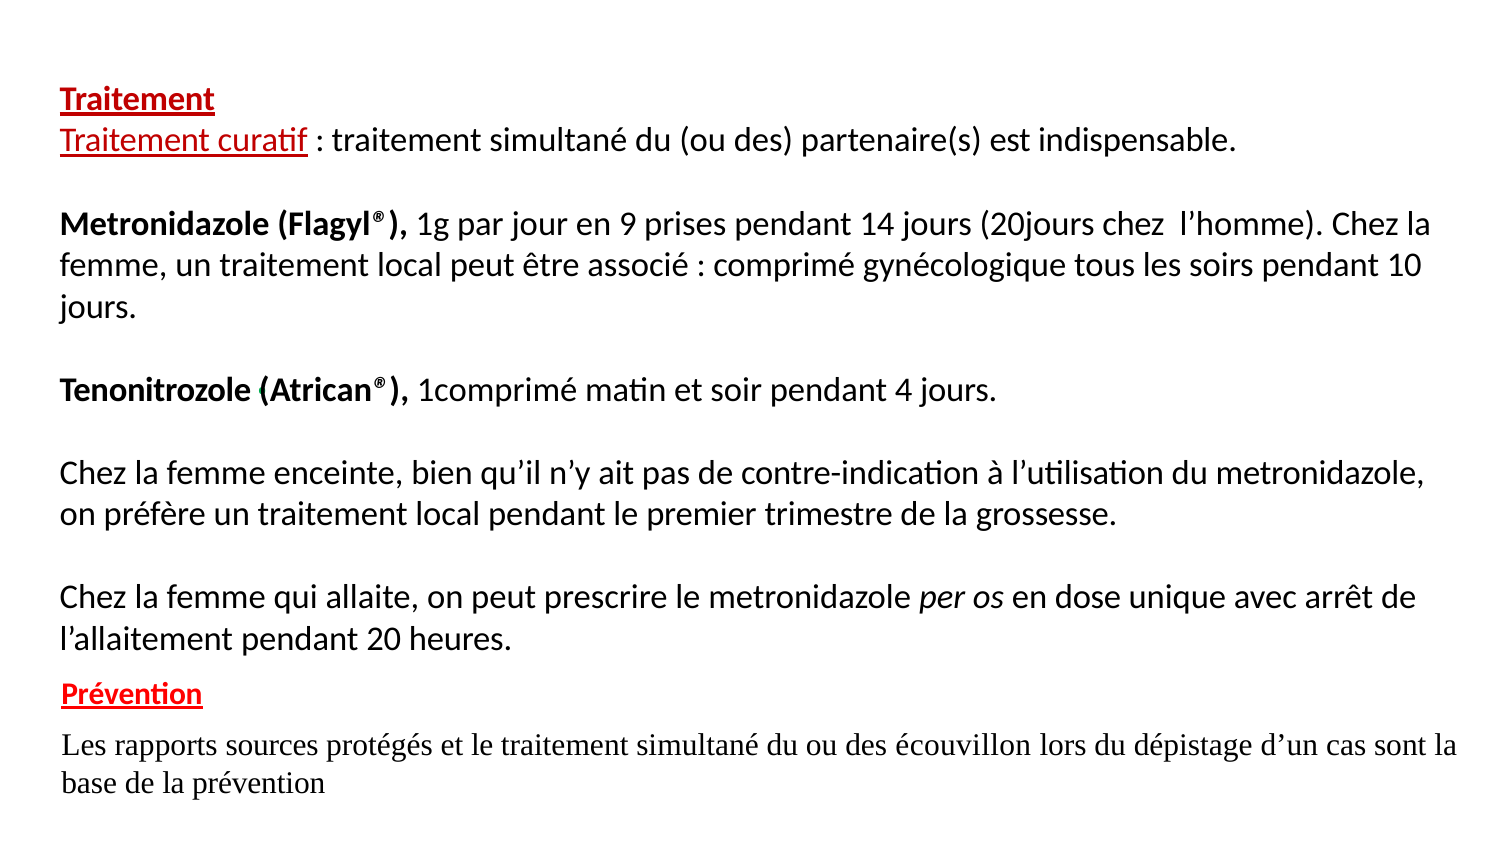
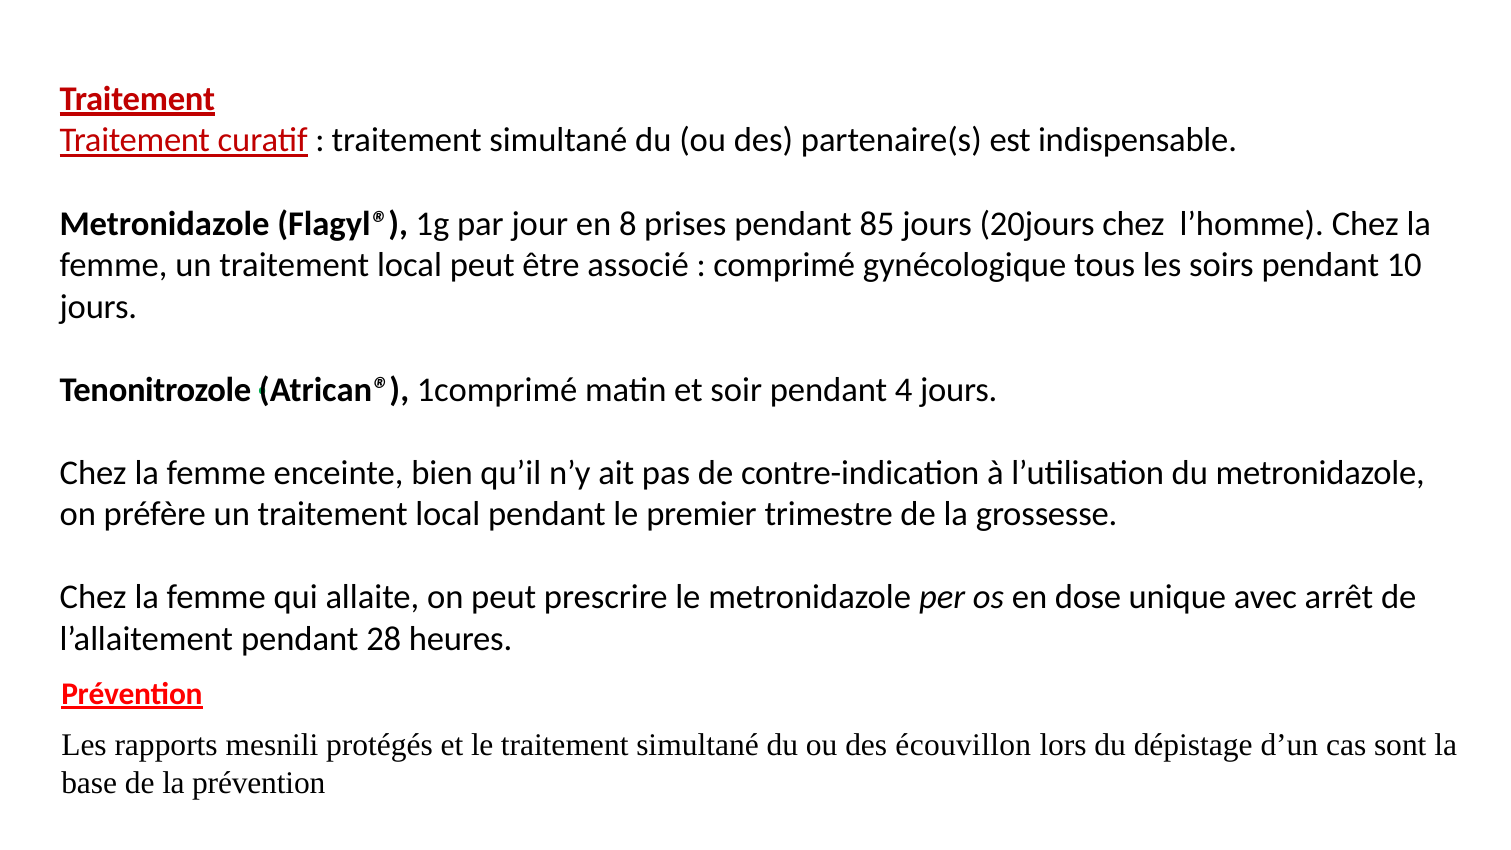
9: 9 -> 8
14: 14 -> 85
20: 20 -> 28
sources: sources -> mesnili
